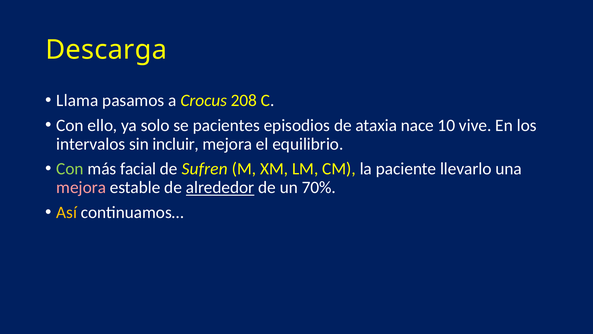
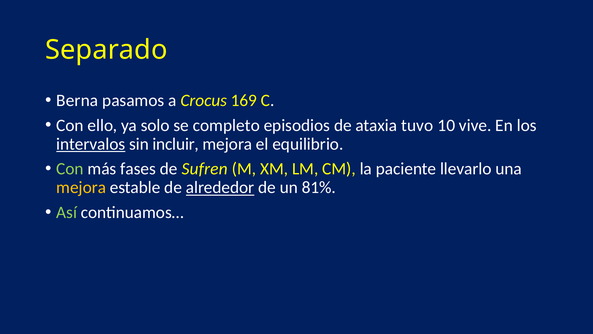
Descarga: Descarga -> Separado
Llama: Llama -> Berna
208: 208 -> 169
pacientes: pacientes -> completo
nace: nace -> tuvo
intervalos underline: none -> present
facial: facial -> fases
mejora at (81, 187) colour: pink -> yellow
70%: 70% -> 81%
Así colour: yellow -> light green
